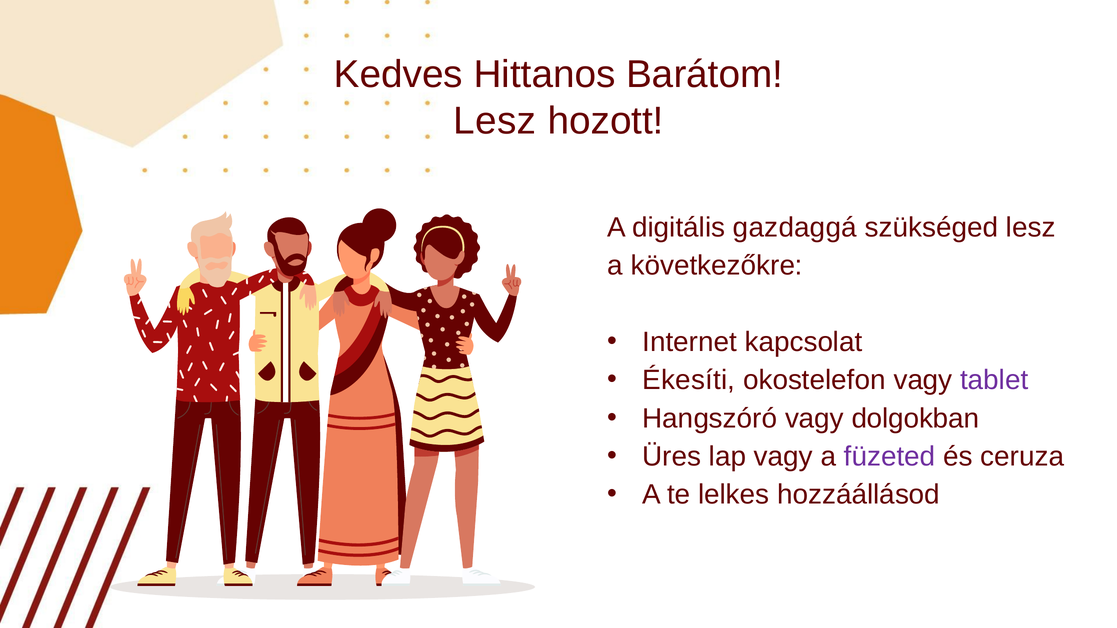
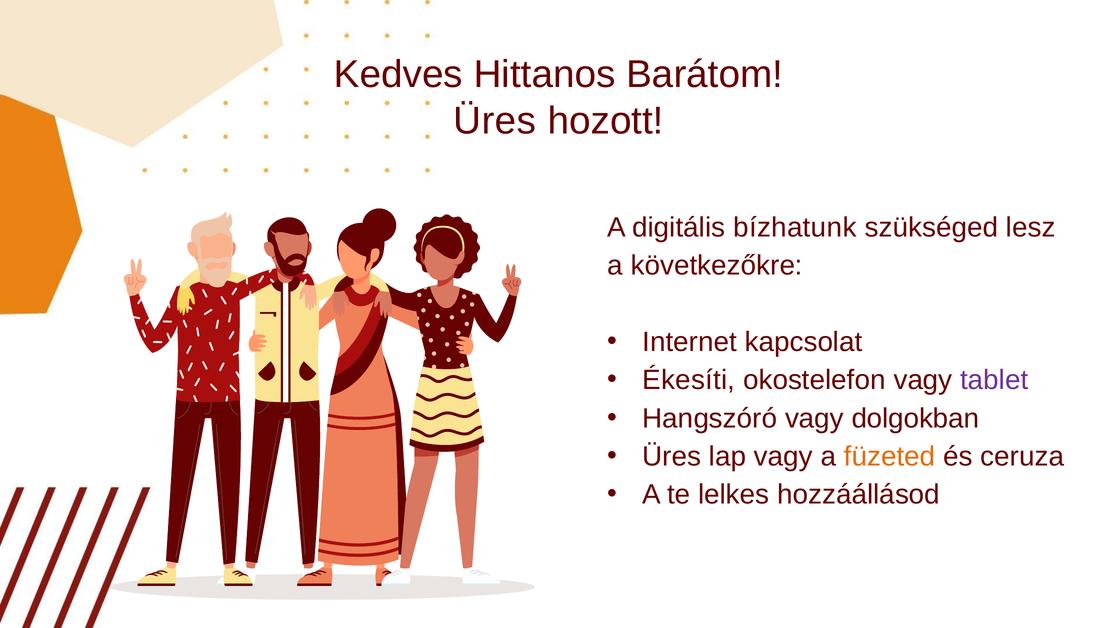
Lesz at (495, 121): Lesz -> Üres
gazdaggá: gazdaggá -> bízhatunk
füzeted colour: purple -> orange
